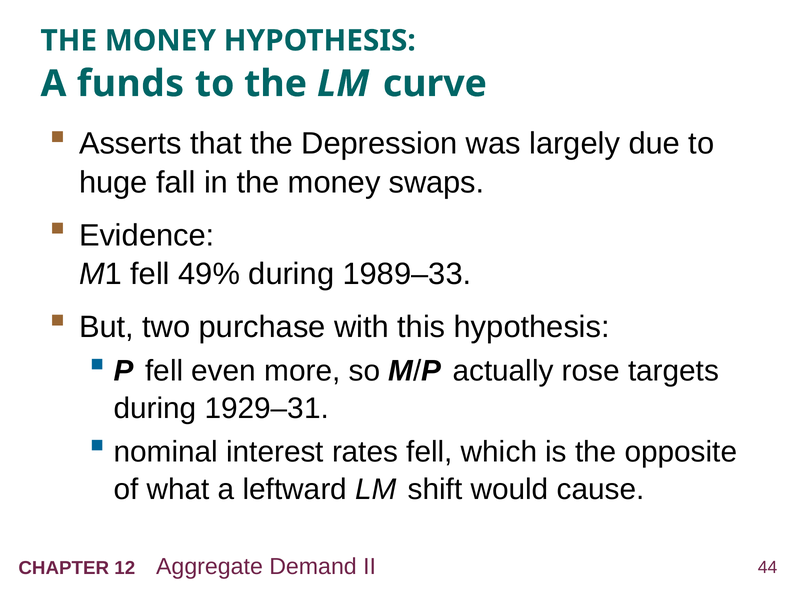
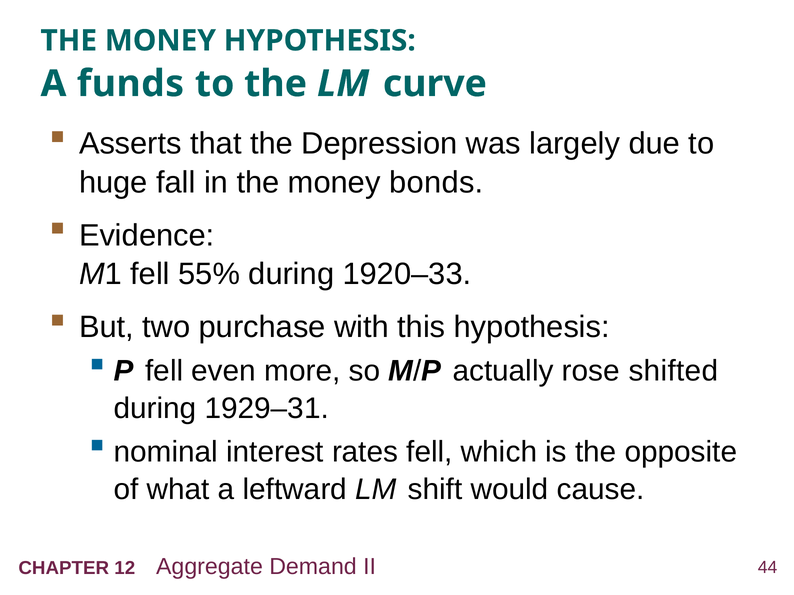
swaps: swaps -> bonds
49%: 49% -> 55%
1989–33: 1989–33 -> 1920–33
targets: targets -> shifted
